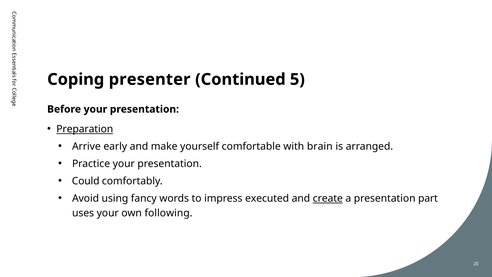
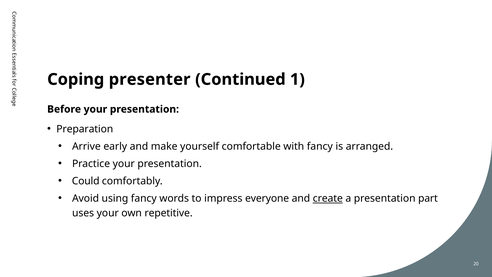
5: 5 -> 1
Preparation underline: present -> none
with brain: brain -> fancy
executed: executed -> everyone
following: following -> repetitive
